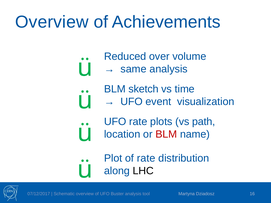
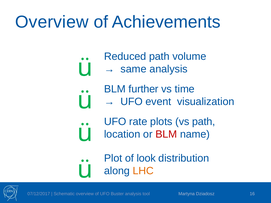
Reduced over: over -> path
sketch: sketch -> further
of rate: rate -> look
LHC colour: black -> orange
